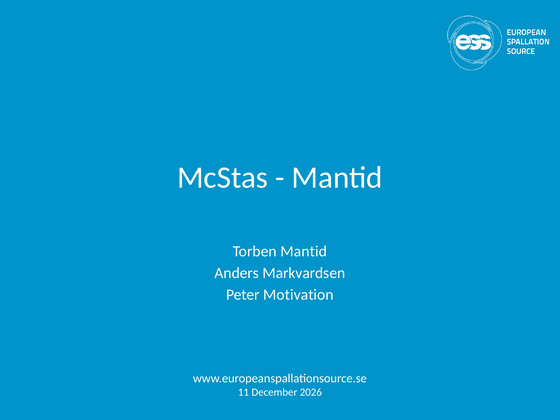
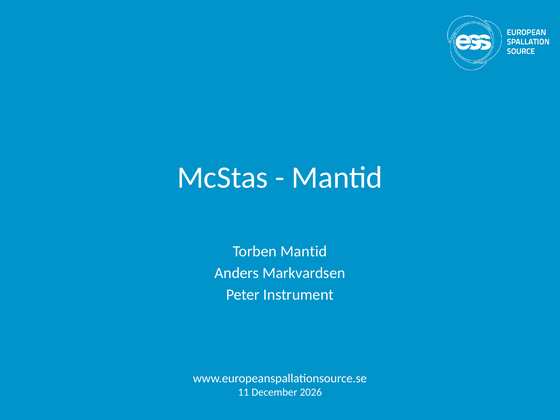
Motivation: Motivation -> Instrument
